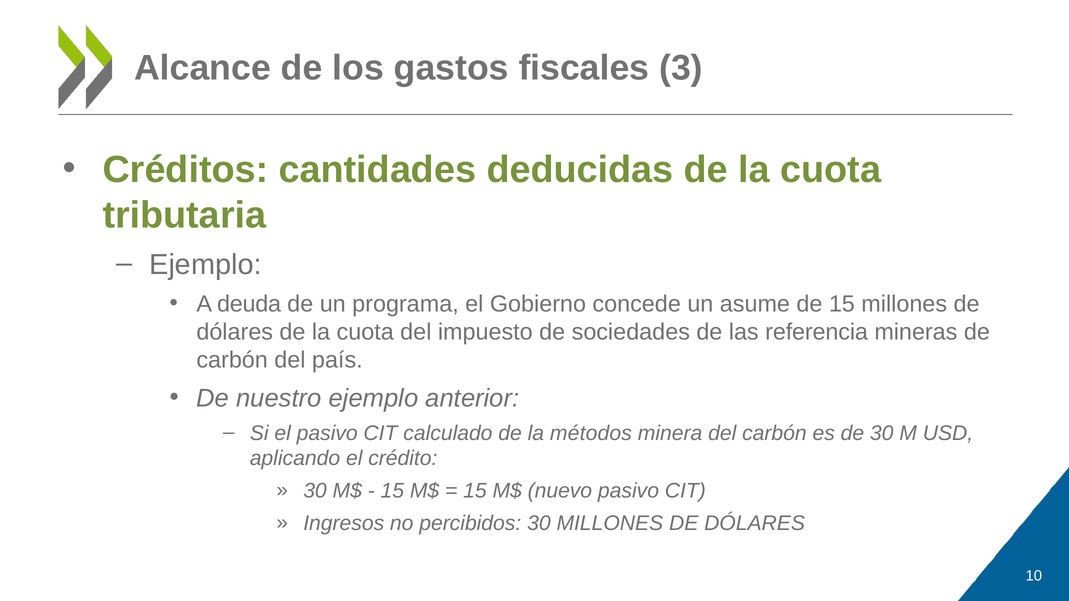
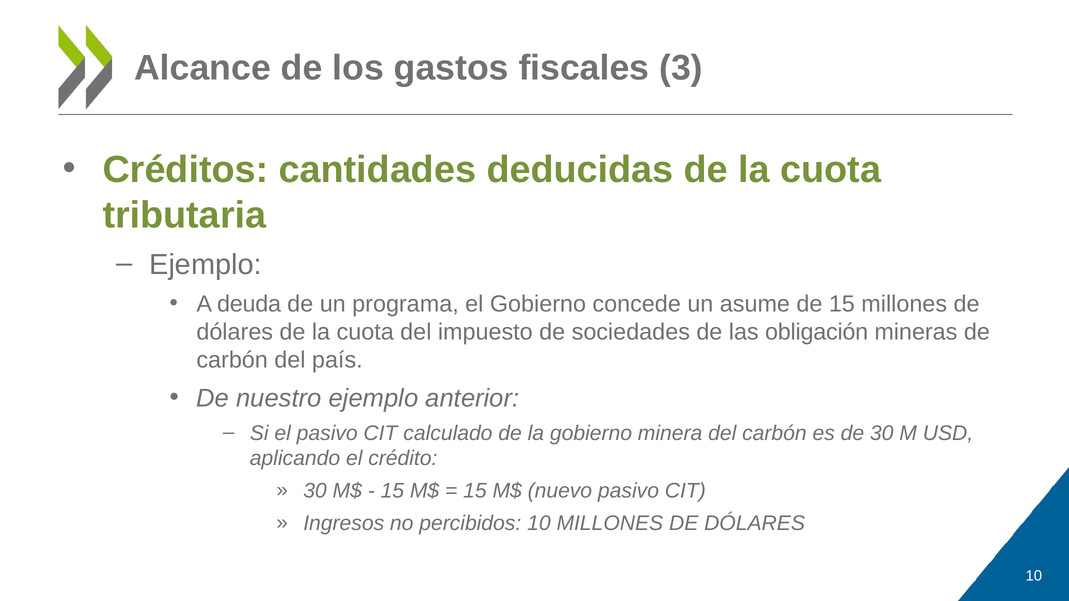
referencia: referencia -> obligación
la métodos: métodos -> gobierno
percibidos 30: 30 -> 10
